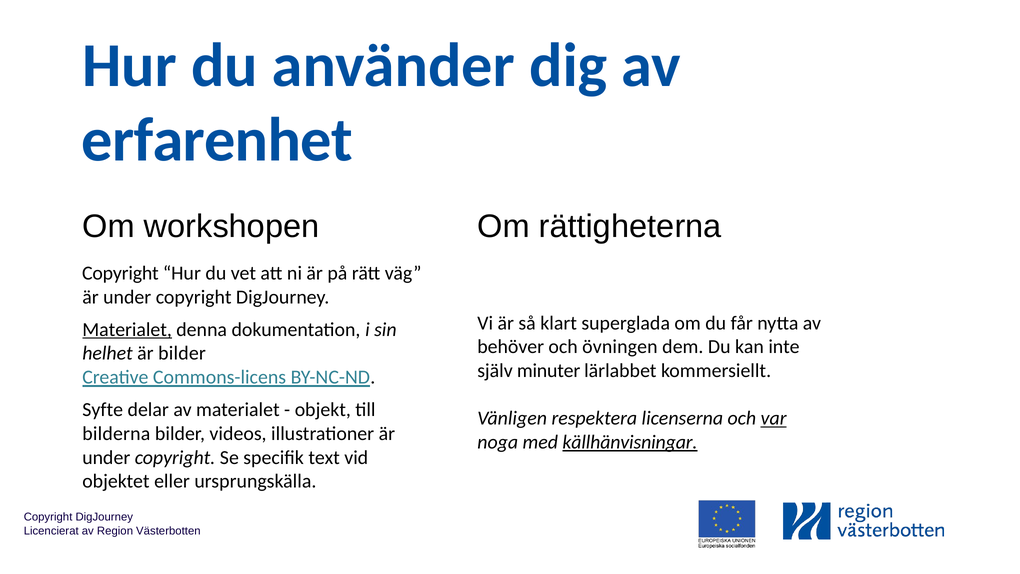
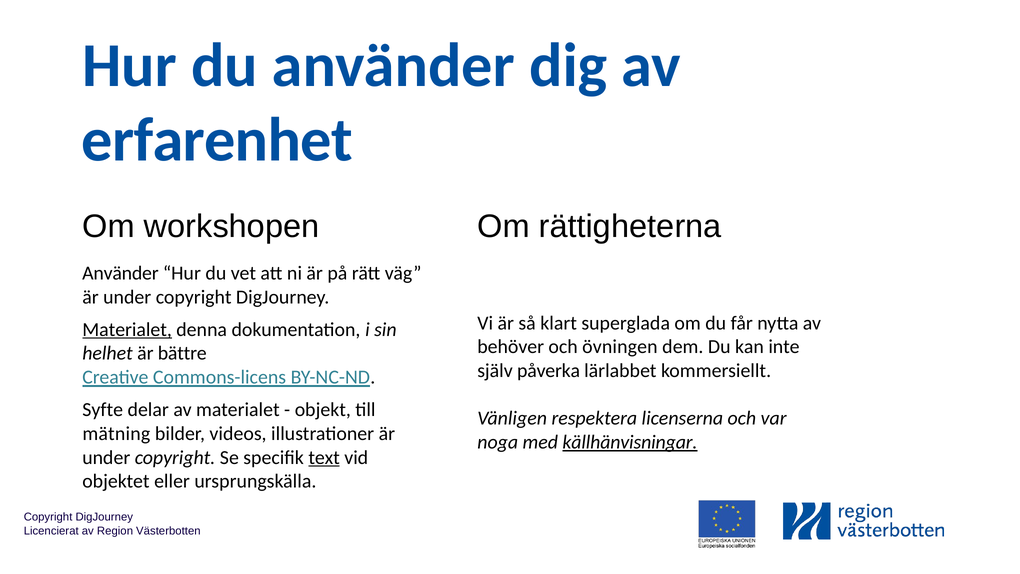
Copyright at (120, 273): Copyright -> Använder
är bilder: bilder -> bättre
minuter: minuter -> påverka
var underline: present -> none
bilderna: bilderna -> mätning
text underline: none -> present
